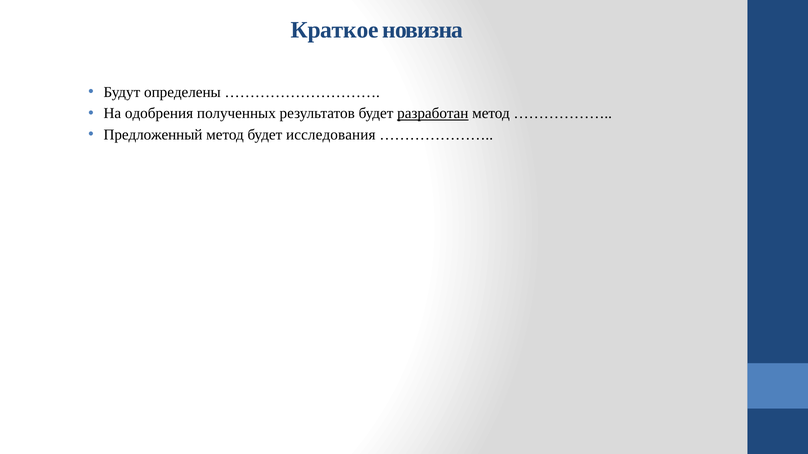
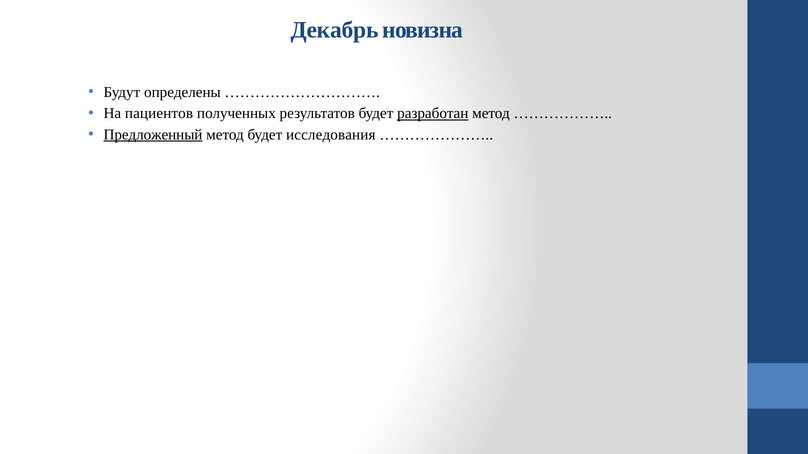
Краткое: Краткое -> Декабрь
одобрения: одобрения -> пациентов
Предложенный underline: none -> present
